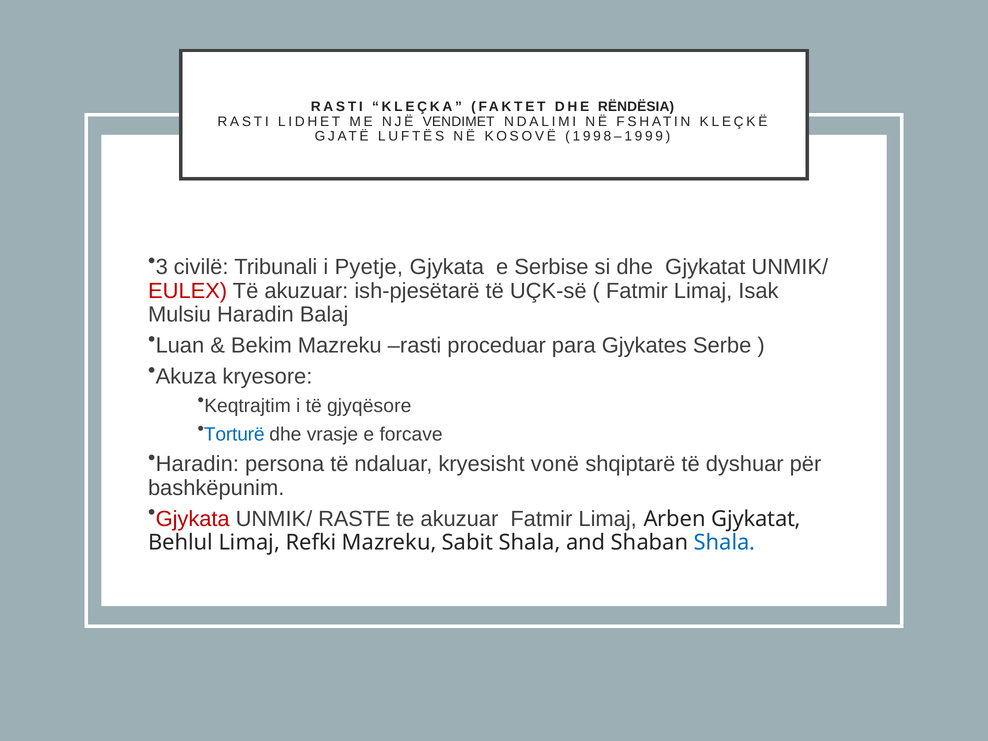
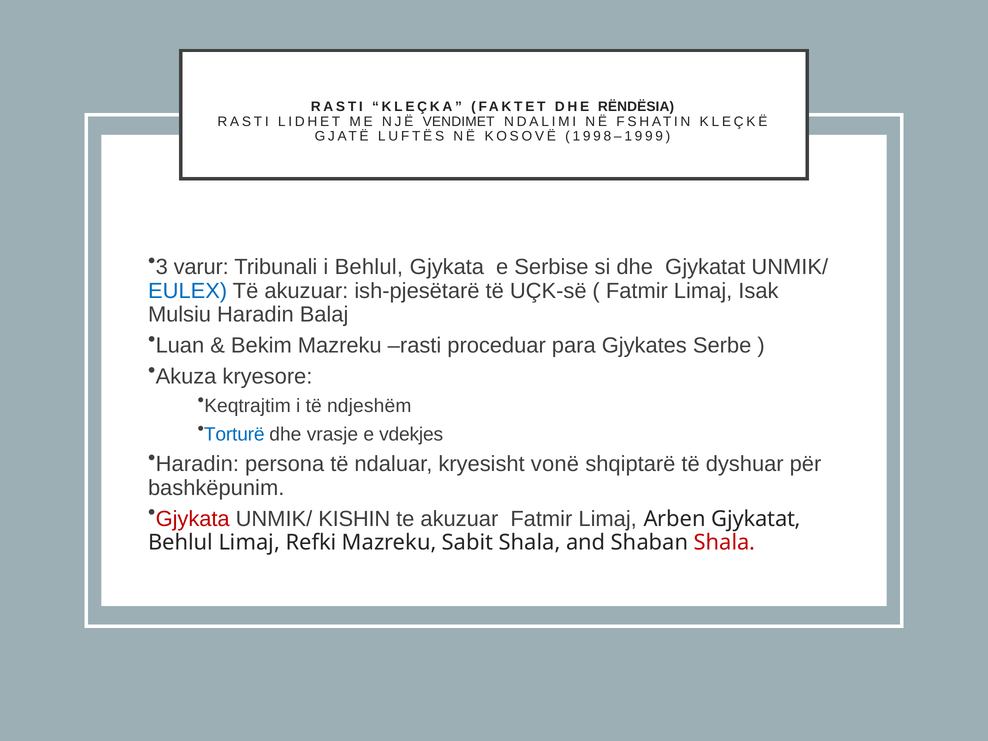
civilë: civilë -> varur
i Pyetje: Pyetje -> Behlul
EULEX colour: red -> blue
gjyqësore: gjyqësore -> ndjeshëm
forcave: forcave -> vdekjes
RASTE: RASTE -> KISHIN
Shala at (725, 543) colour: blue -> red
